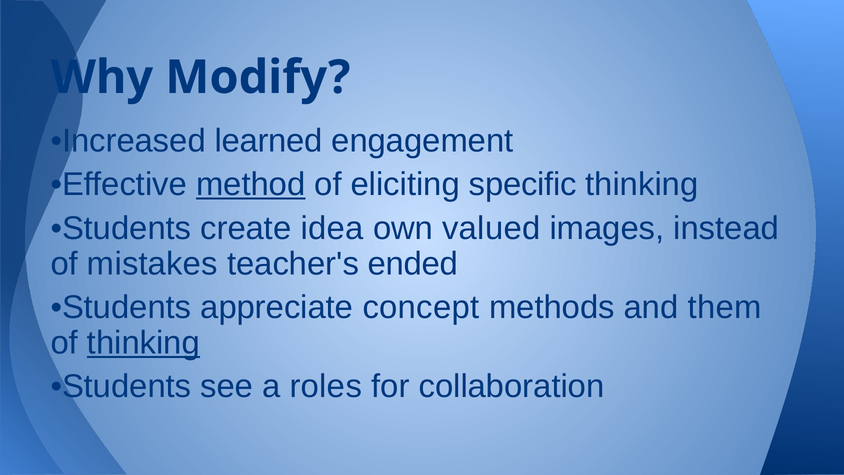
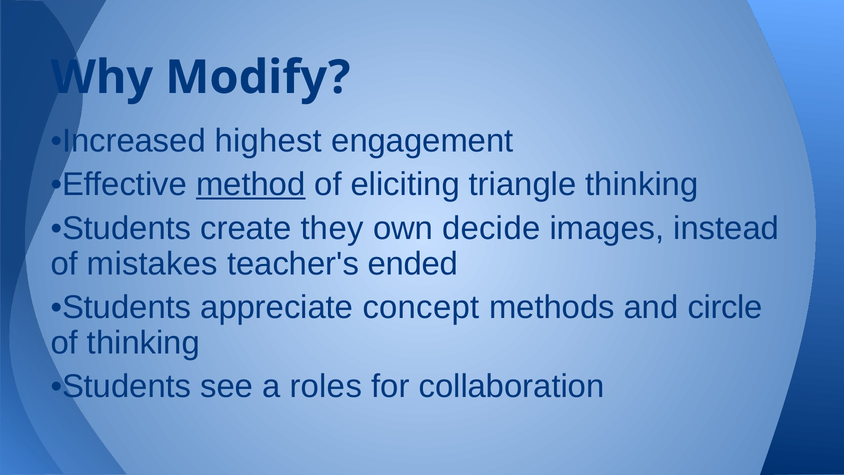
learned: learned -> highest
specific: specific -> triangle
idea: idea -> they
valued: valued -> decide
them: them -> circle
thinking at (143, 343) underline: present -> none
